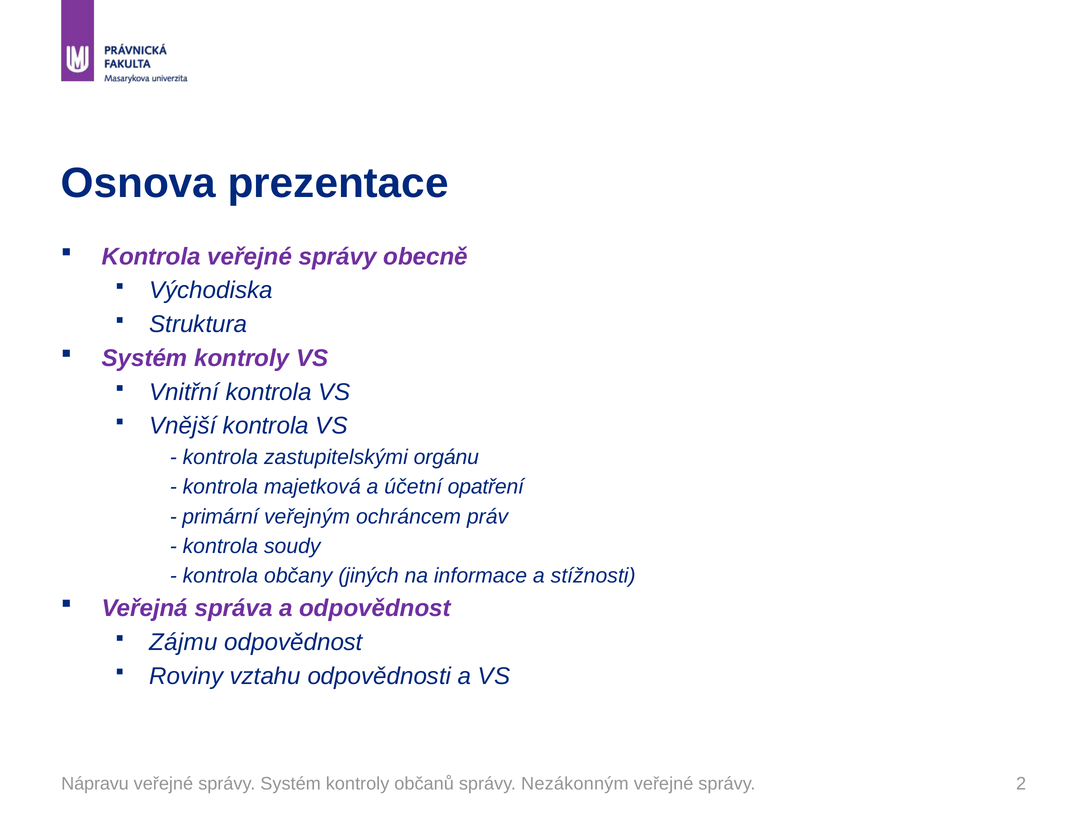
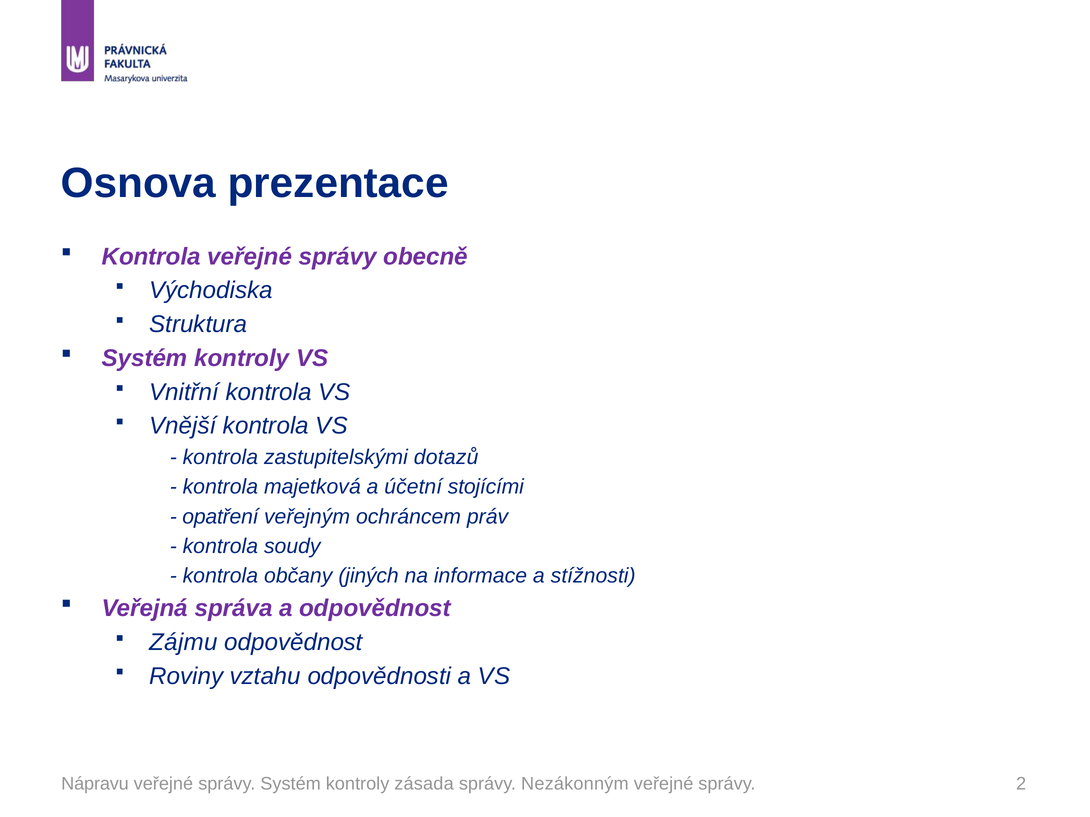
orgánu: orgánu -> dotazů
opatření: opatření -> stojícími
primární: primární -> opatření
občanů: občanů -> zásada
